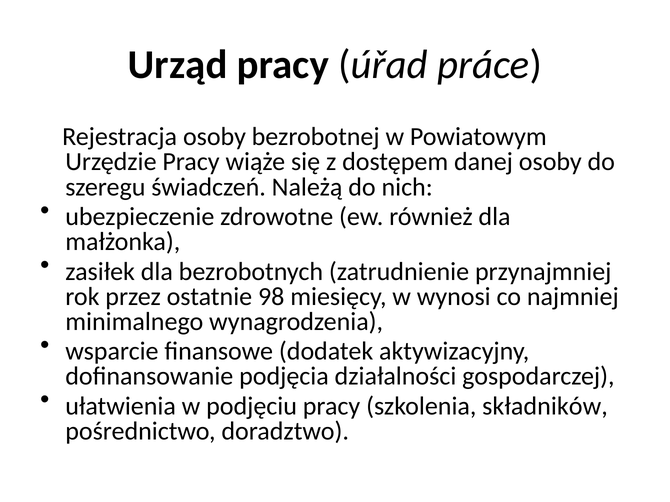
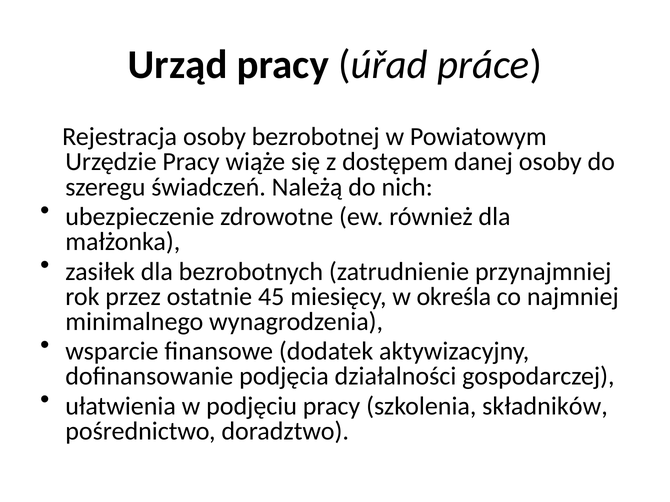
98: 98 -> 45
wynosi: wynosi -> określa
